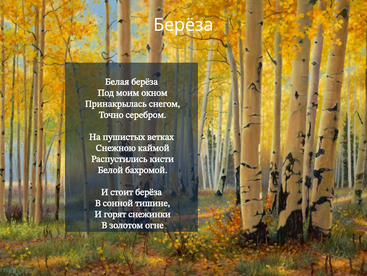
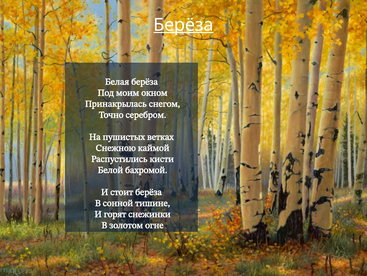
Берёза at (183, 25) underline: none -> present
